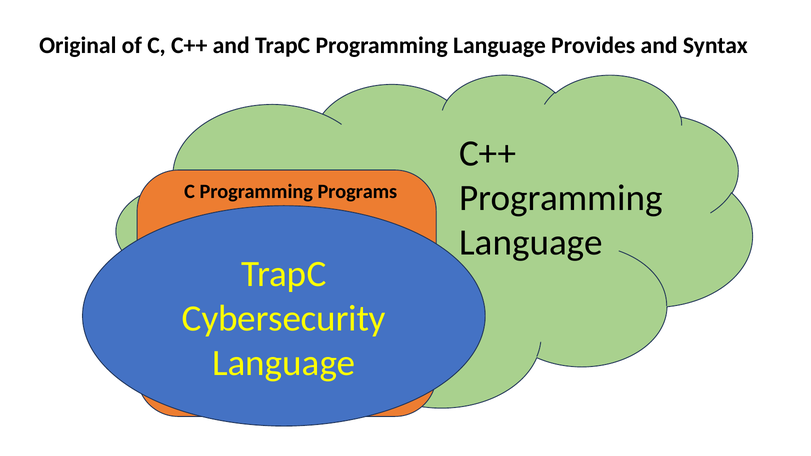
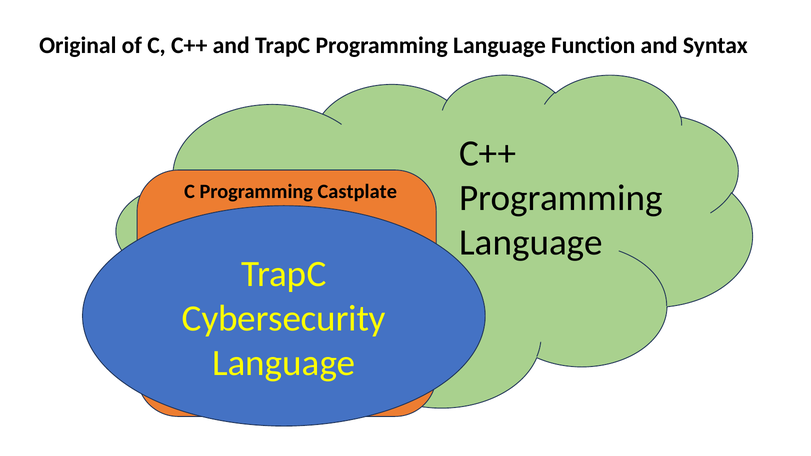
Provides: Provides -> Function
Programs: Programs -> Castplate
